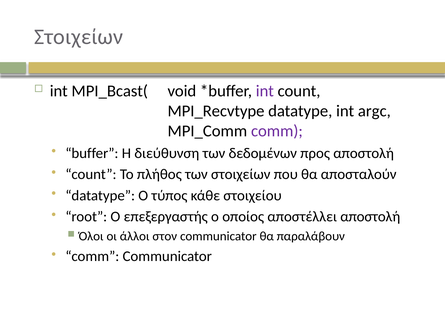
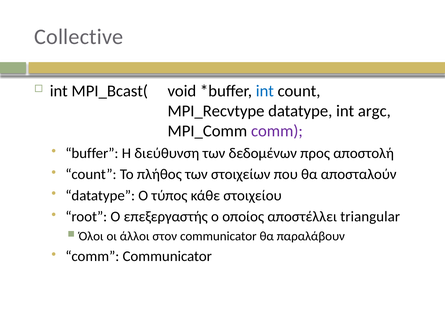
Στοιχείων at (79, 37): Στοιχείων -> Collective
int at (265, 91) colour: purple -> blue
αποστέλλει αποστολή: αποστολή -> triangular
